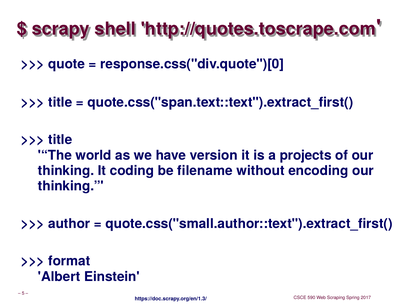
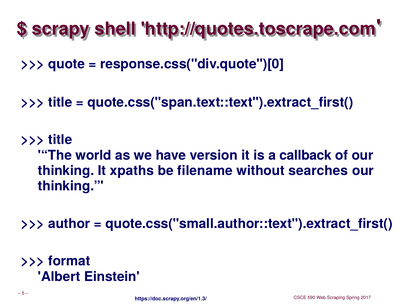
projects: projects -> callback
coding: coding -> xpaths
encoding: encoding -> searches
